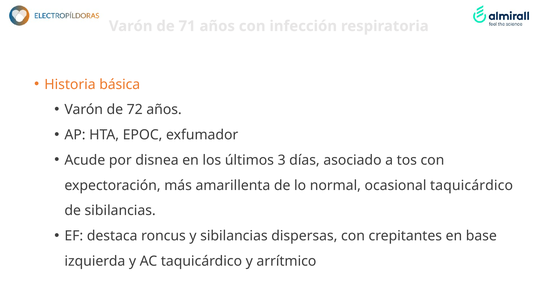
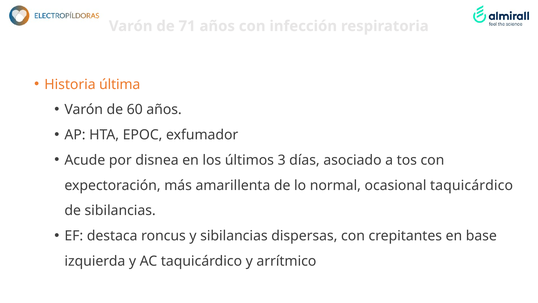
básica: básica -> última
72: 72 -> 60
